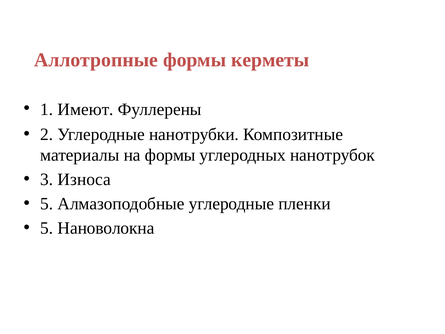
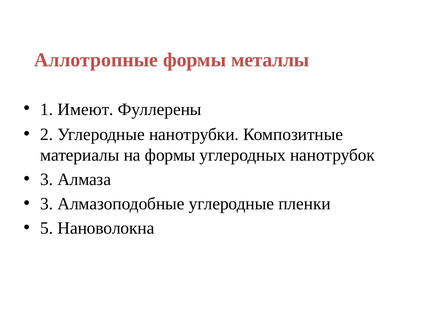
керметы: керметы -> металлы
Износа: Износа -> Алмаза
5 at (47, 204): 5 -> 3
